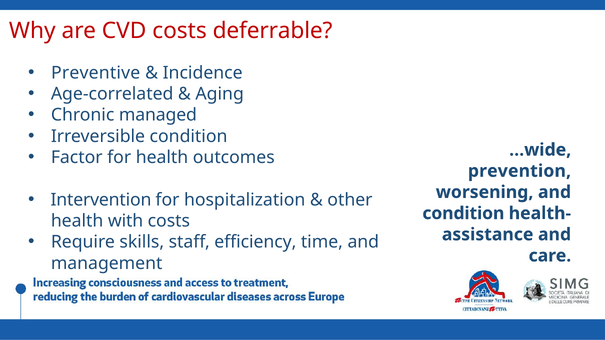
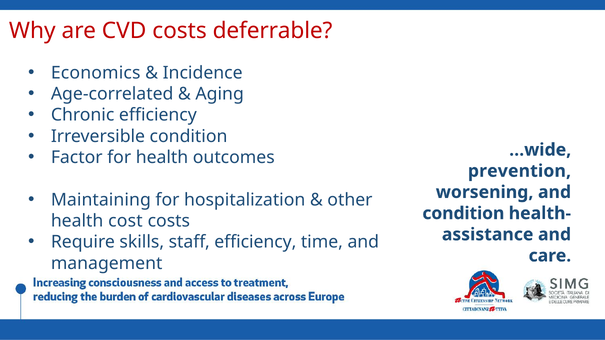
Preventive: Preventive -> Economics
Chronic managed: managed -> efficiency
Intervention: Intervention -> Maintaining
with: with -> cost
